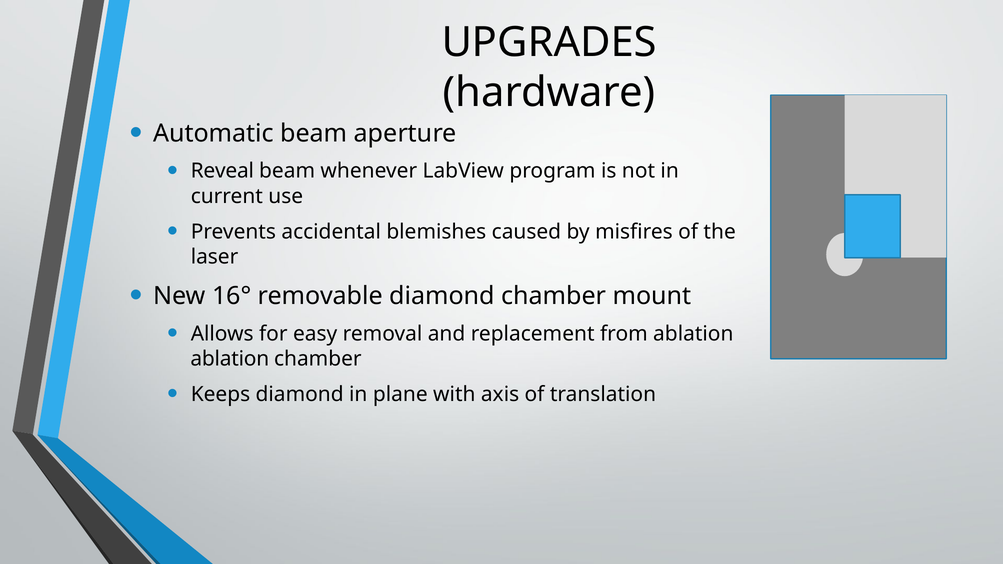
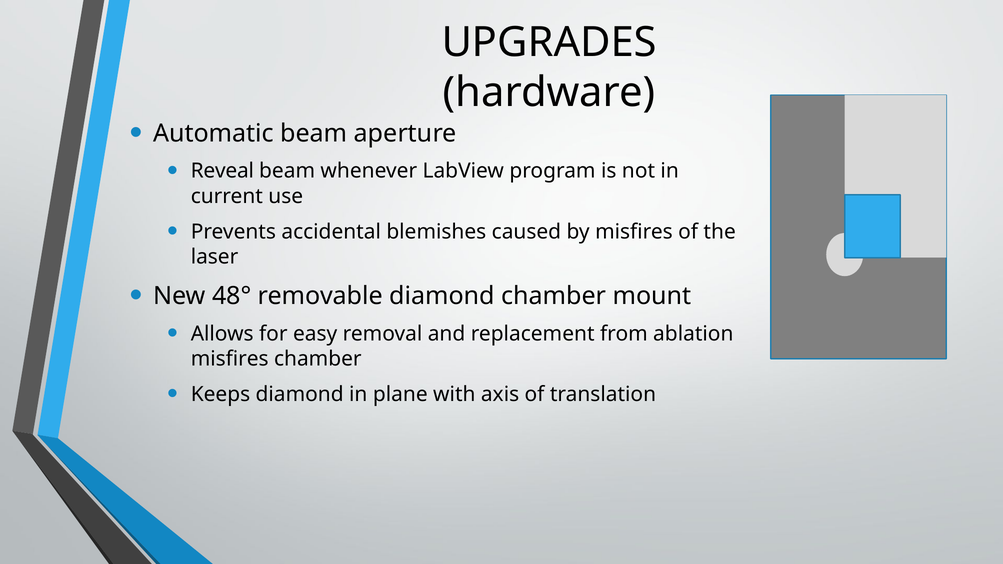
16°: 16° -> 48°
ablation at (230, 359): ablation -> misfires
